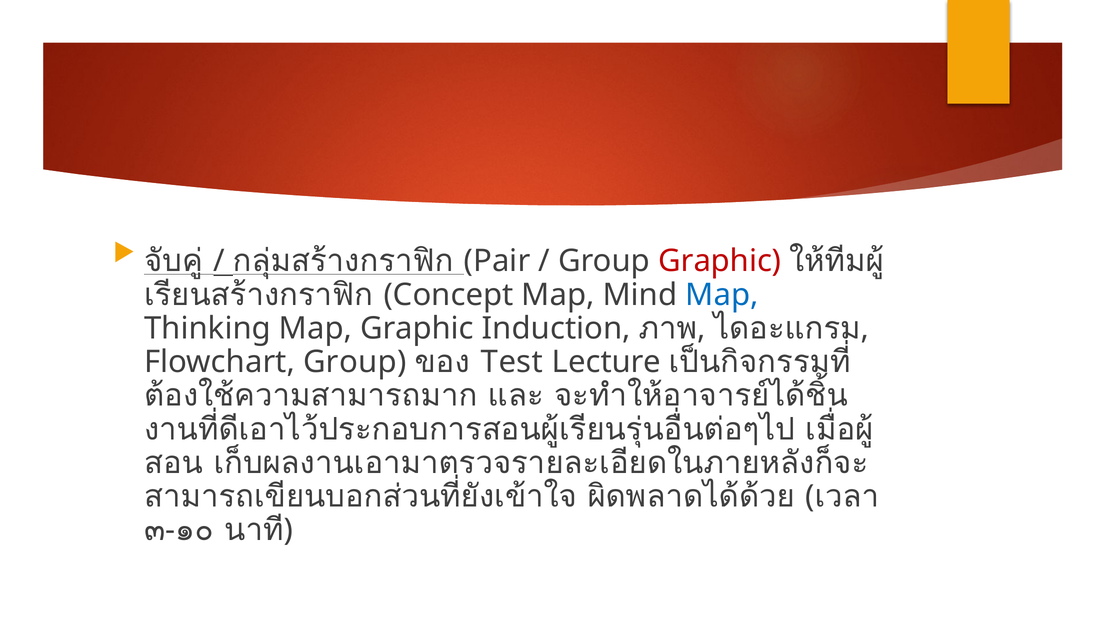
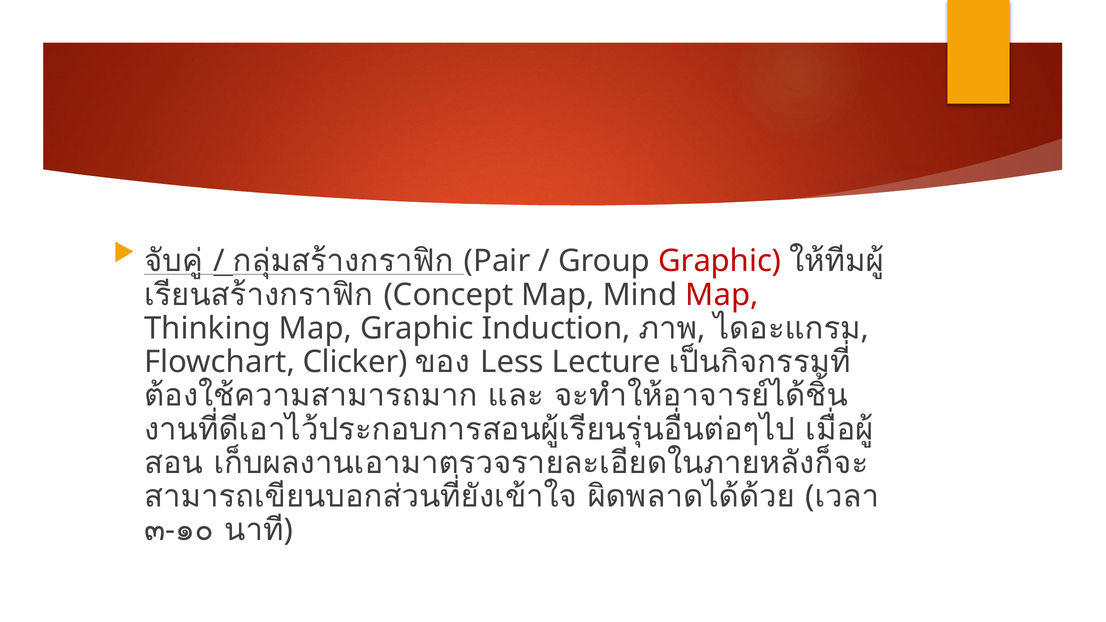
Map at (722, 295) colour: blue -> red
Flowchart Group: Group -> Clicker
Test: Test -> Less
